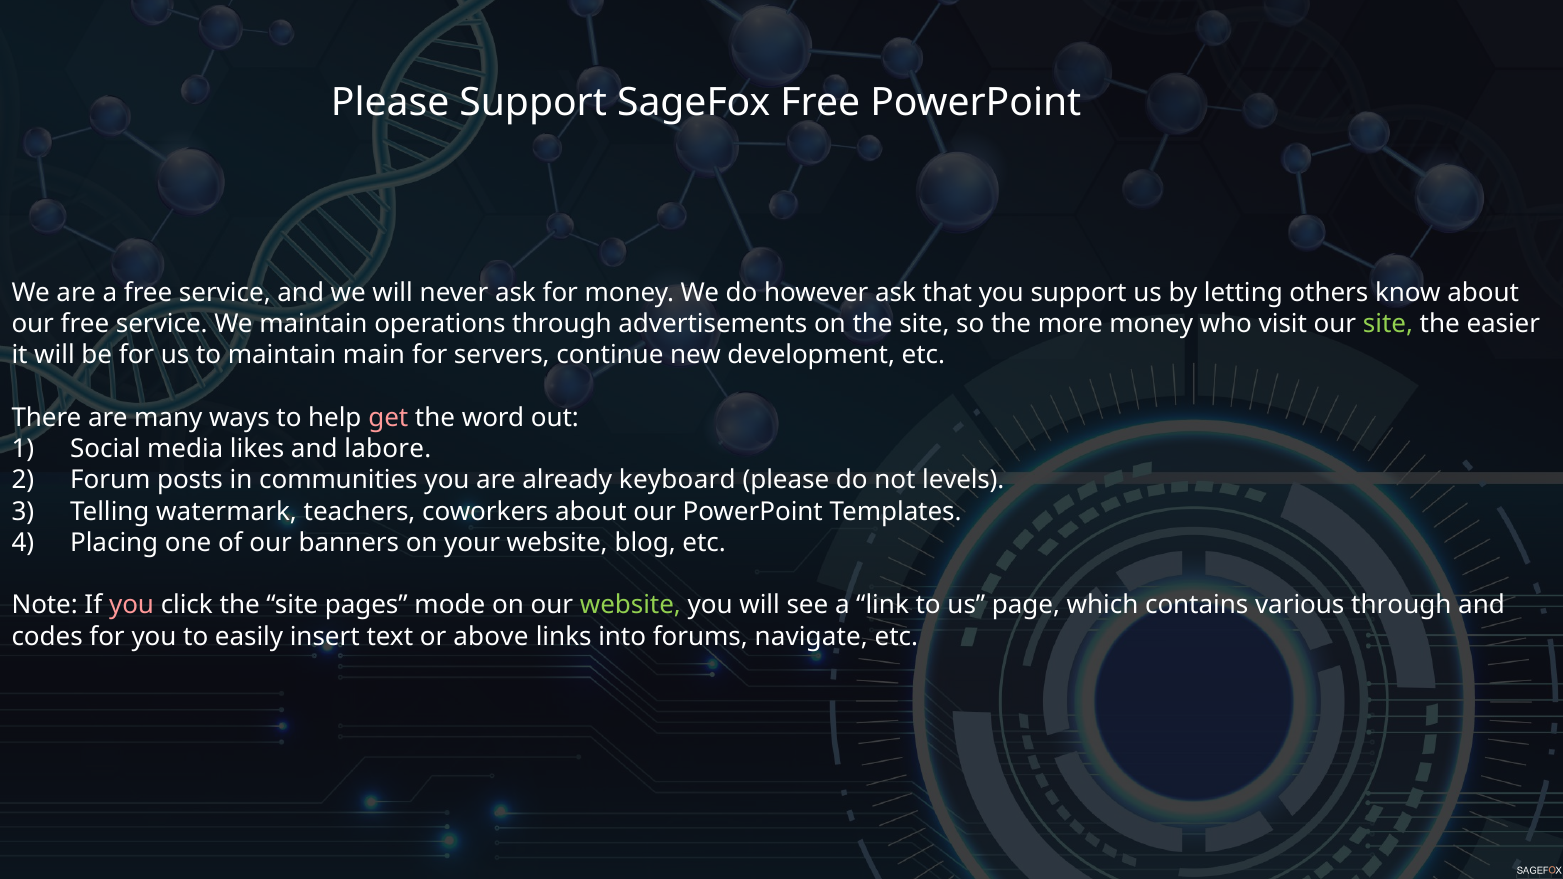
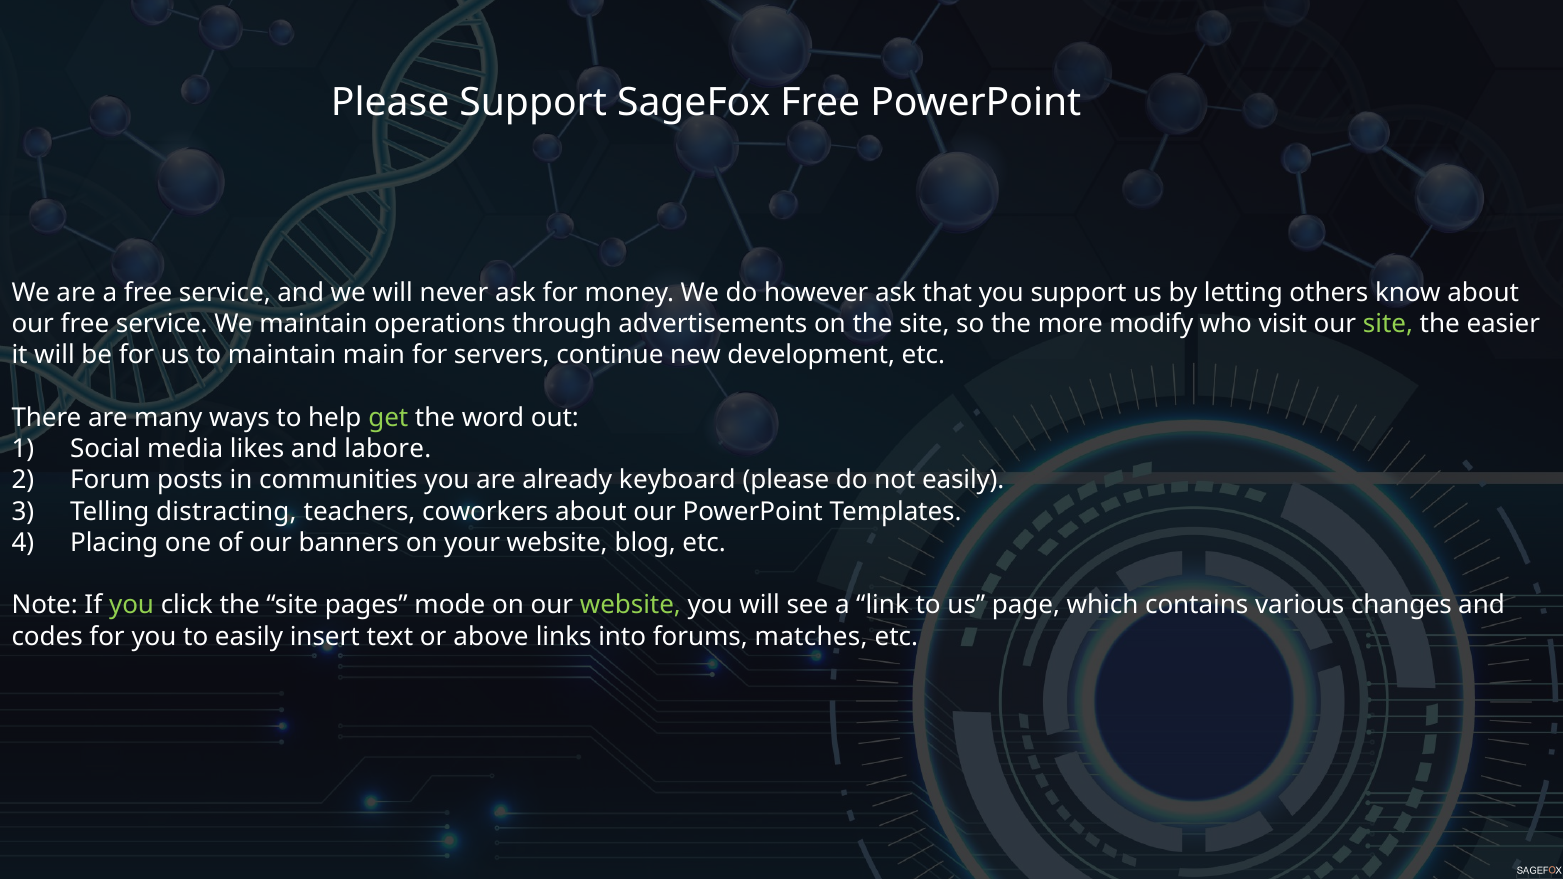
more money: money -> modify
get colour: pink -> light green
not levels: levels -> easily
watermark: watermark -> distracting
you at (132, 605) colour: pink -> light green
various through: through -> changes
navigate: navigate -> matches
